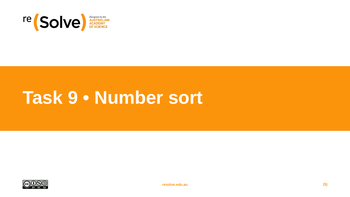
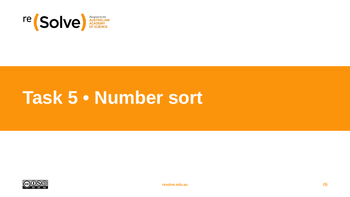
Task 9: 9 -> 5
